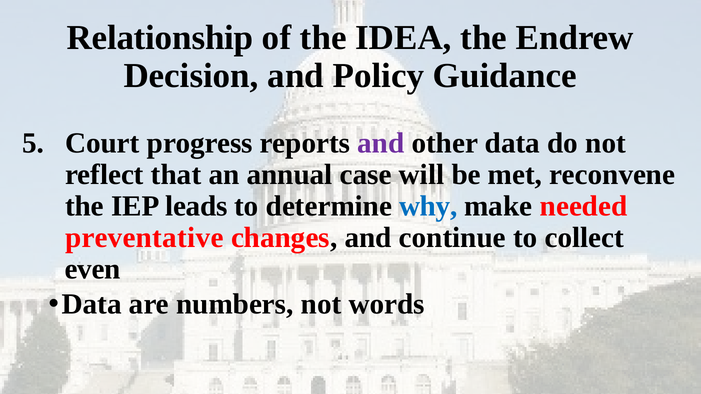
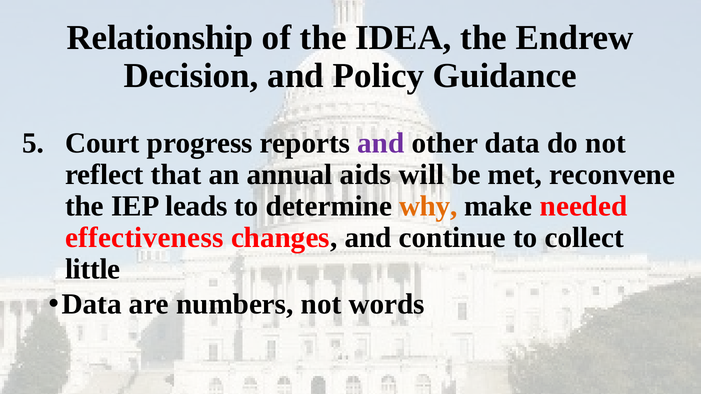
case: case -> aids
why colour: blue -> orange
preventative: preventative -> effectiveness
even: even -> little
